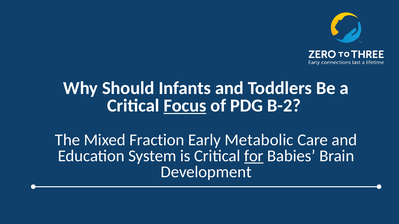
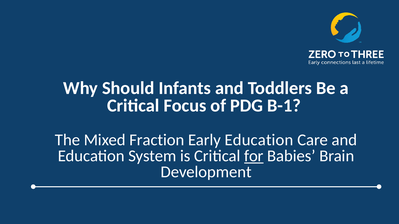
Focus underline: present -> none
B-2: B-2 -> B-1
Early Metabolic: Metabolic -> Education
